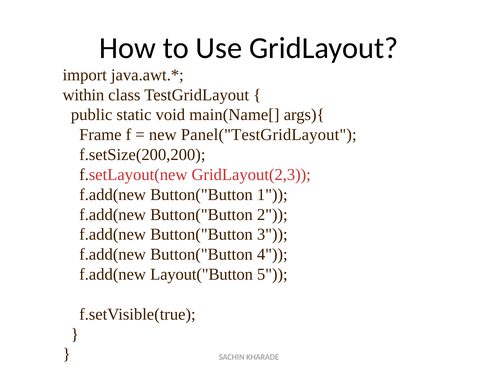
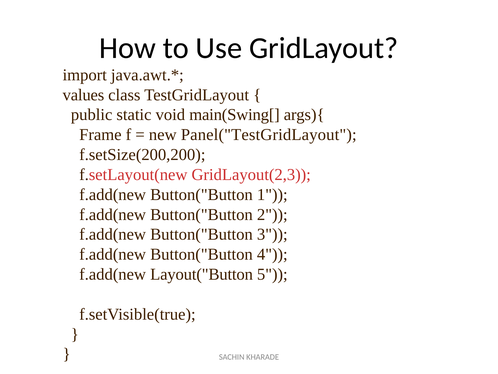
within: within -> values
main(Name[: main(Name[ -> main(Swing[
